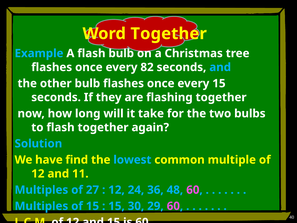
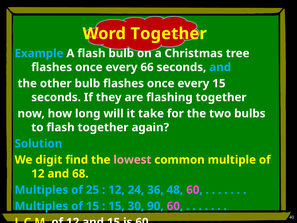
82: 82 -> 66
have: have -> digit
lowest colour: light blue -> pink
11: 11 -> 68
27: 27 -> 25
29: 29 -> 90
